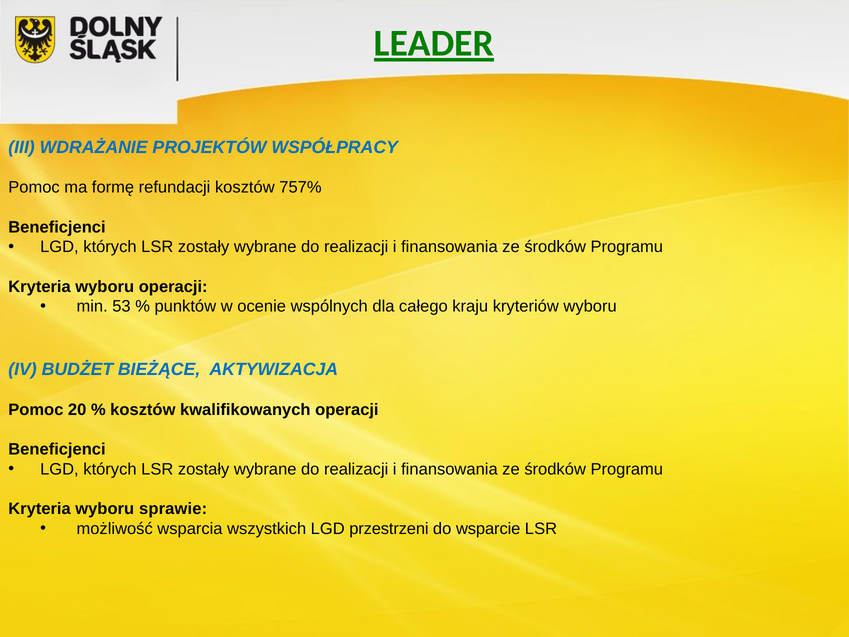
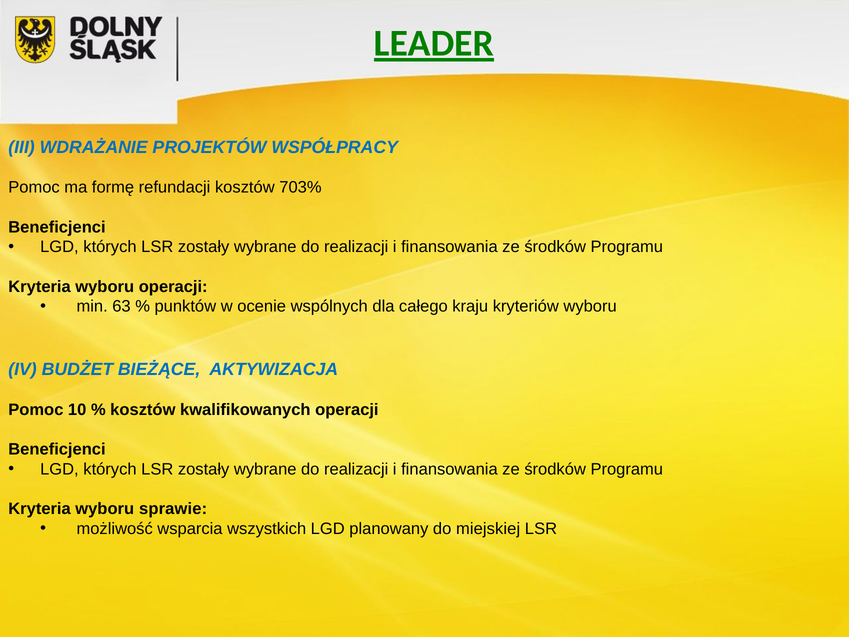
757%: 757% -> 703%
53: 53 -> 63
20: 20 -> 10
przestrzeni: przestrzeni -> planowany
wsparcie: wsparcie -> miejskiej
